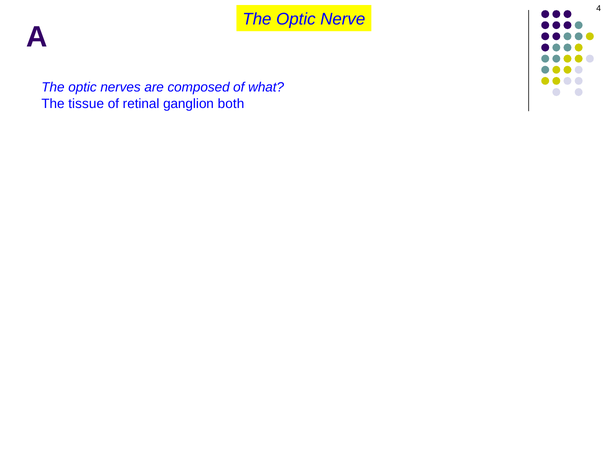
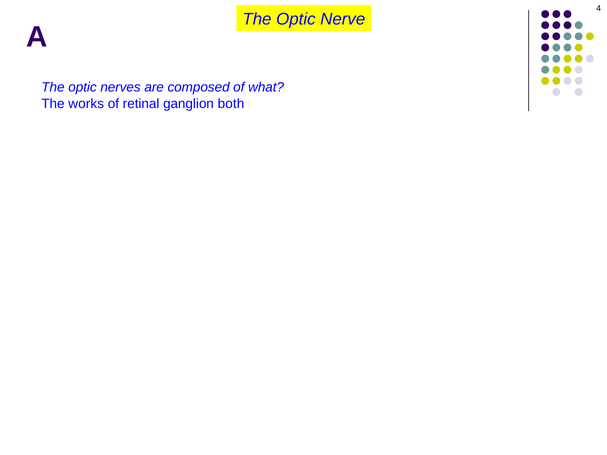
tissue: tissue -> works
